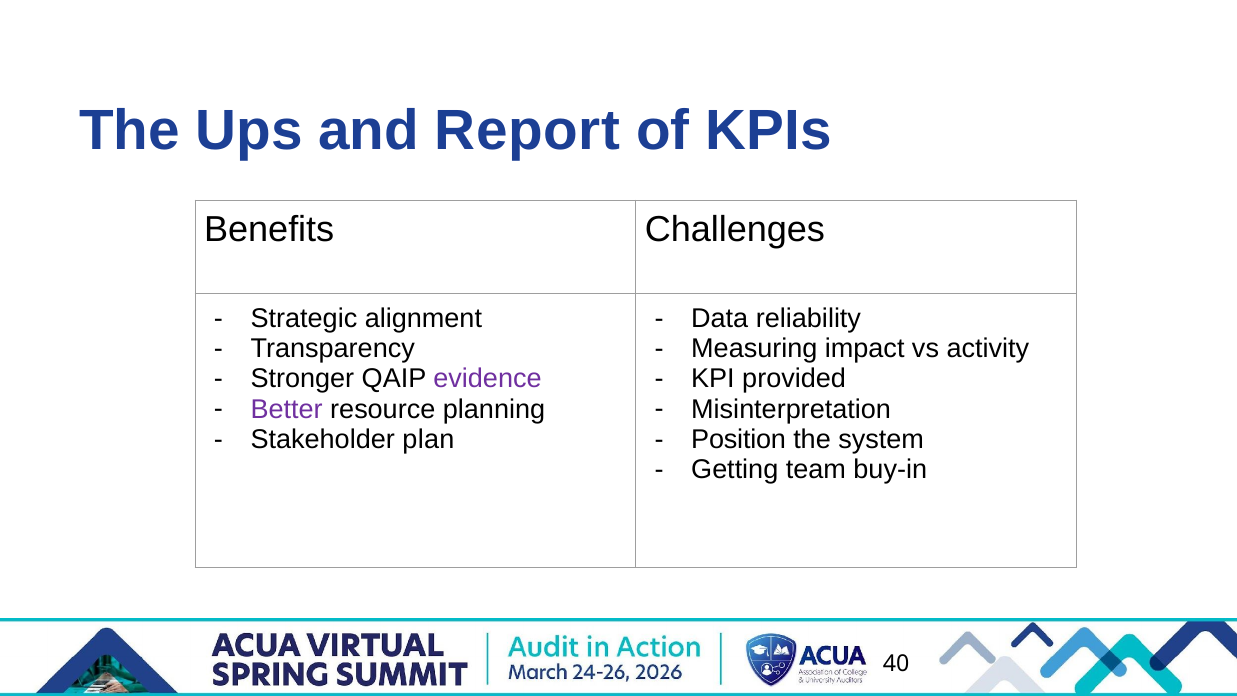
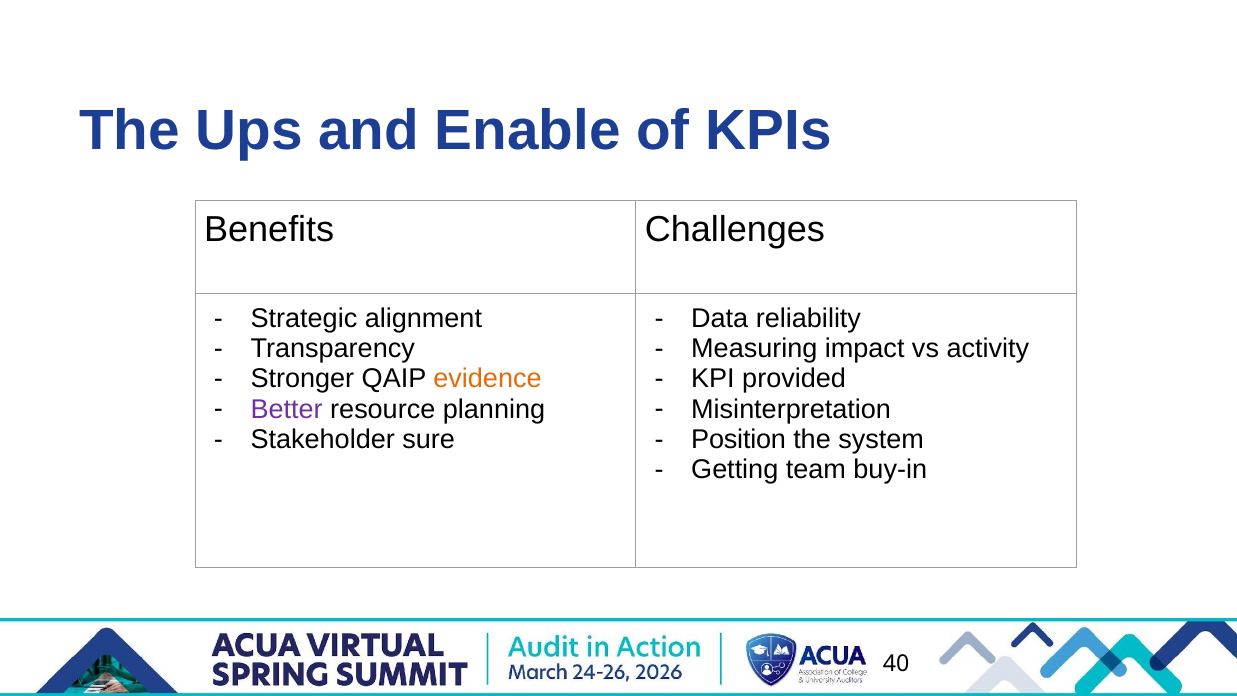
Report: Report -> Enable
evidence colour: purple -> orange
plan: plan -> sure
